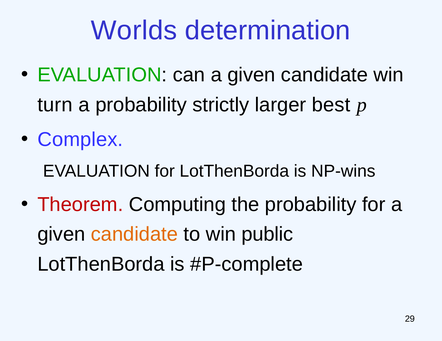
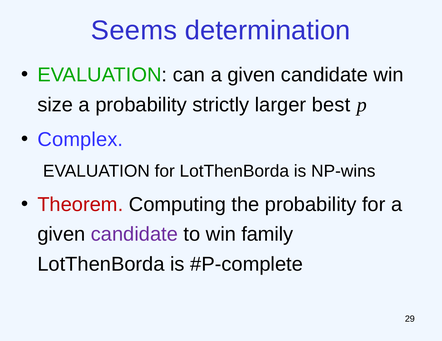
Worlds: Worlds -> Seems
turn: turn -> size
candidate at (134, 235) colour: orange -> purple
public: public -> family
